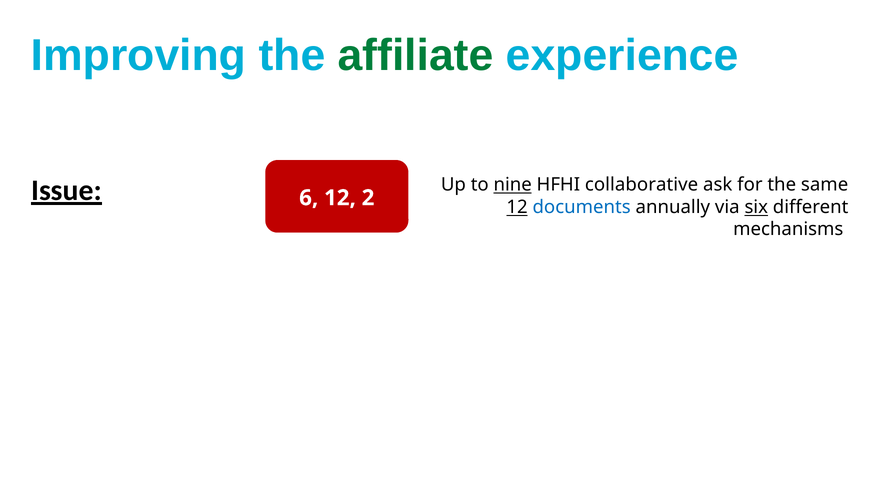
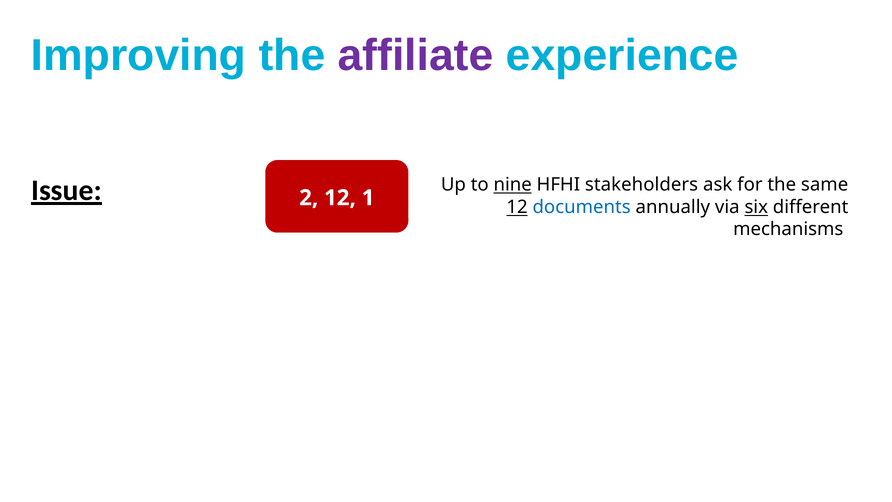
affiliate colour: green -> purple
collaborative: collaborative -> stakeholders
6: 6 -> 2
2: 2 -> 1
